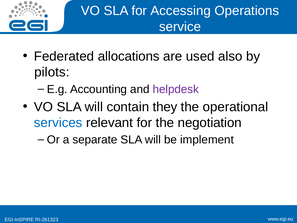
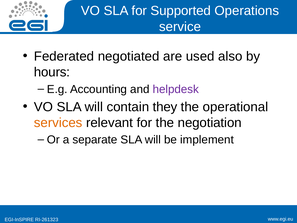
Accessing: Accessing -> Supported
allocations: allocations -> negotiated
pilots: pilots -> hours
services colour: blue -> orange
